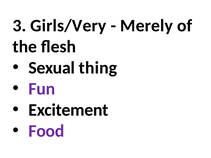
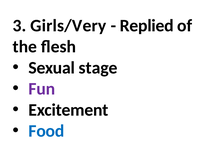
Merely: Merely -> Replied
thing: thing -> stage
Food colour: purple -> blue
